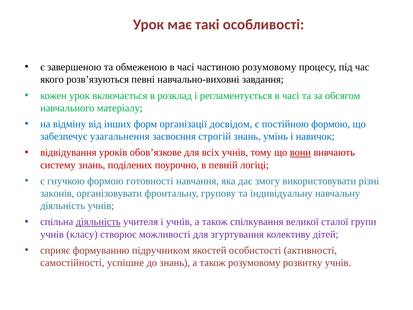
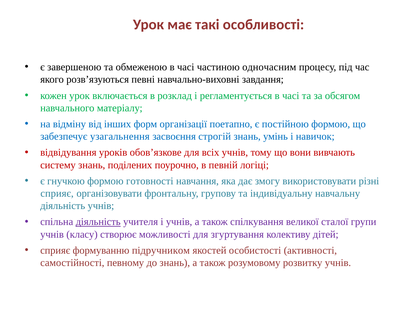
частиною розумовому: розумовому -> одночасним
досвідом: досвідом -> поетапно
вони underline: present -> none
законів at (57, 193): законів -> сприяє
успішне: успішне -> певному
